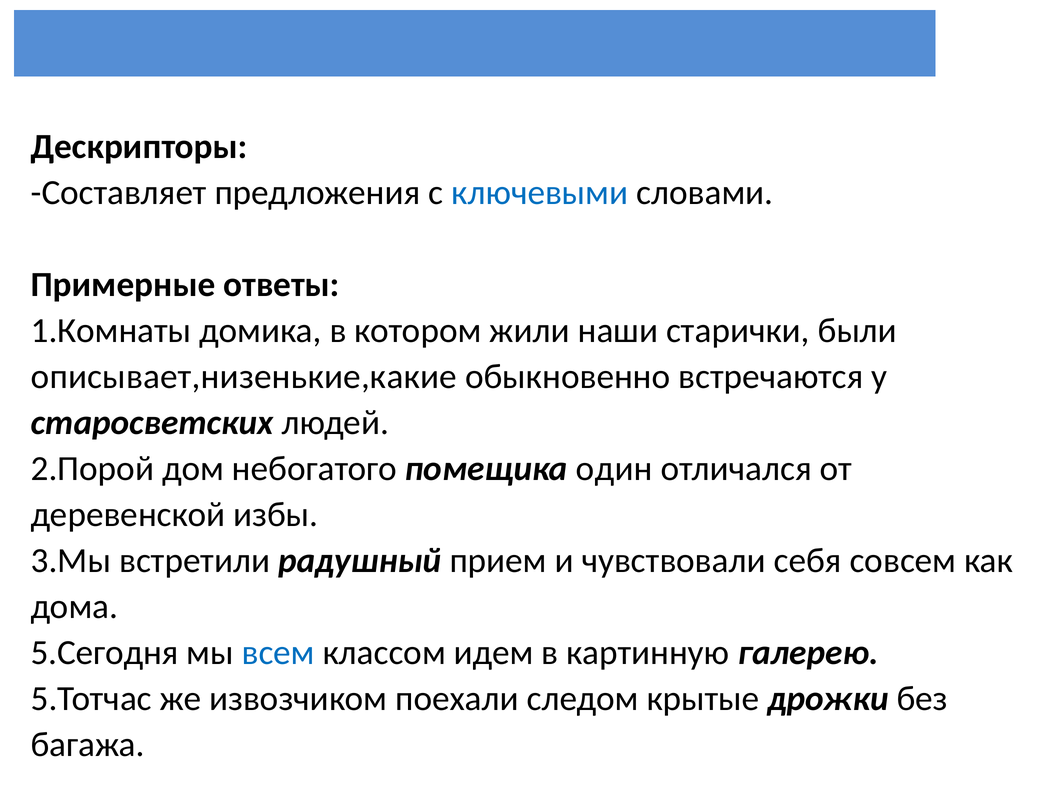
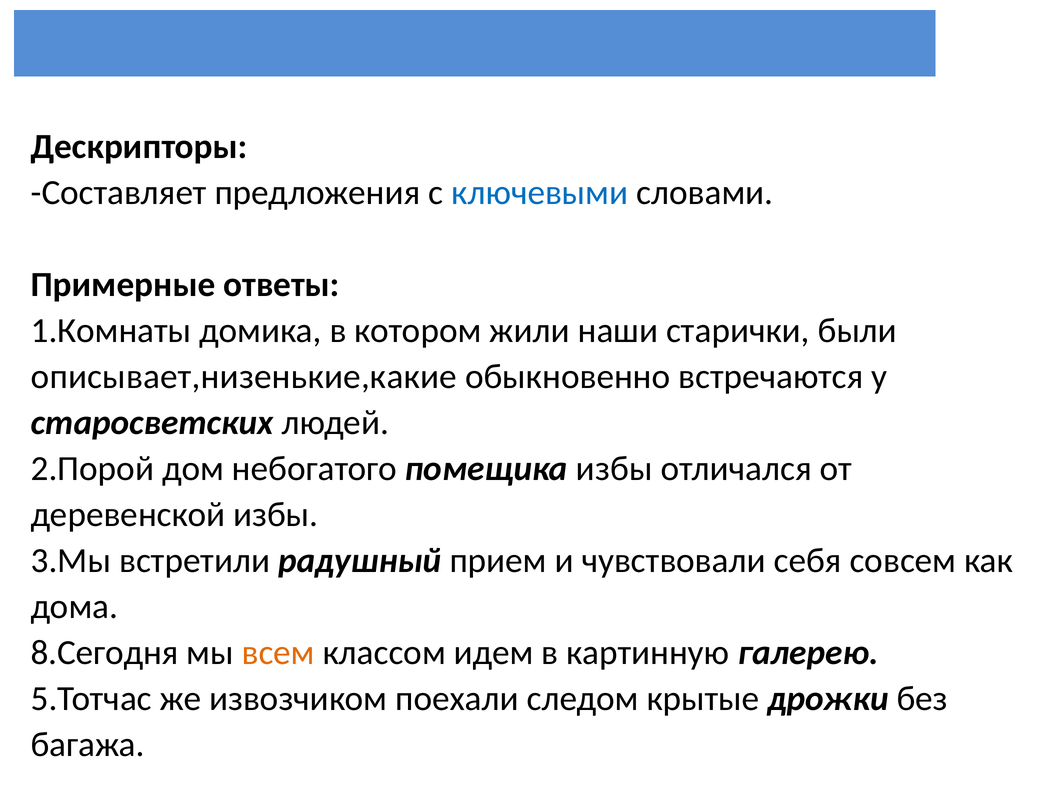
помещика один: один -> избы
5.Сегодня: 5.Сегодня -> 8.Сегодня
всем colour: blue -> orange
